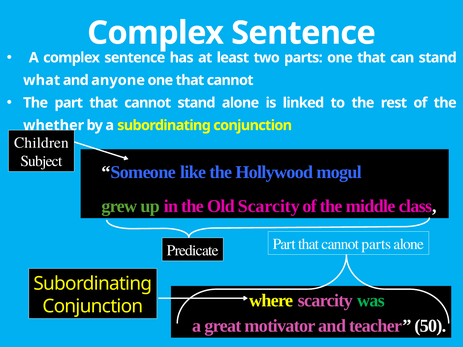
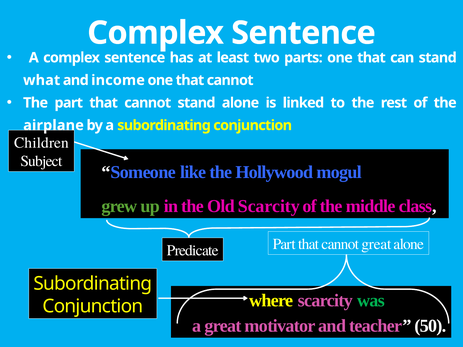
anyone: anyone -> income
whether: whether -> airplane
cannot parts: parts -> great
